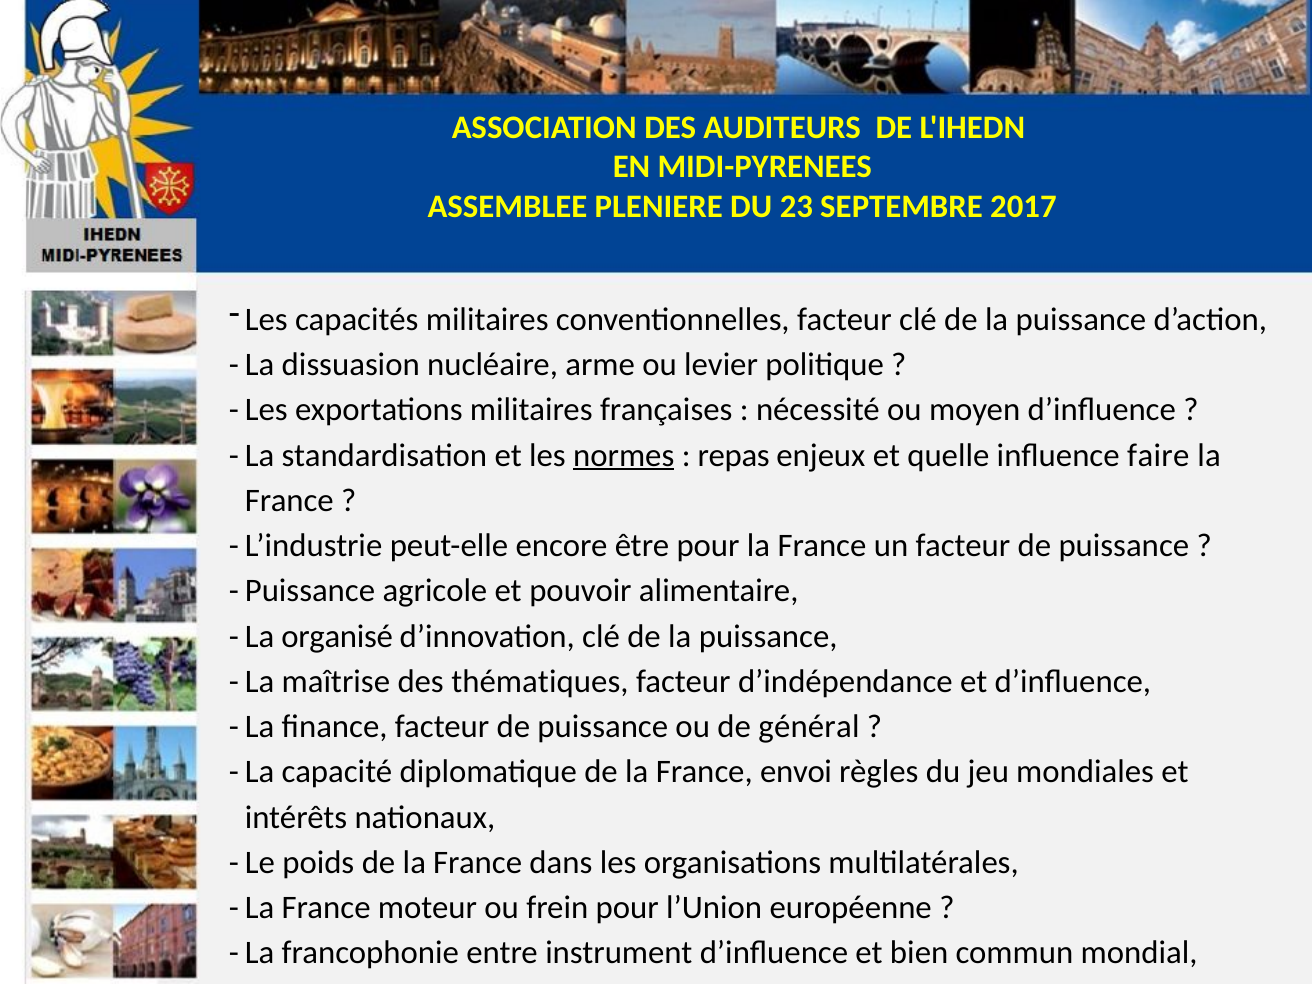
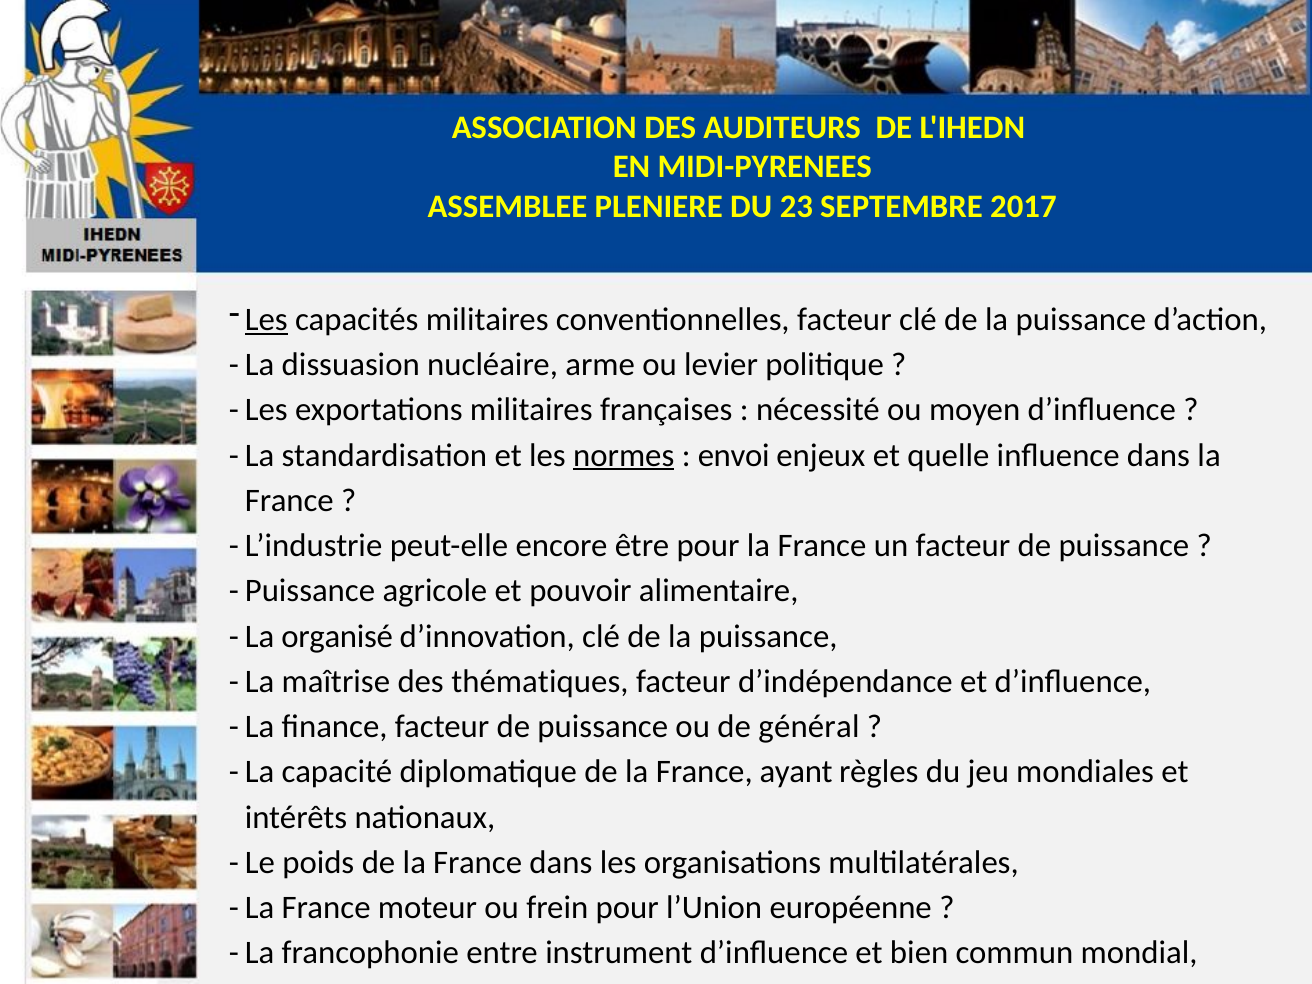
Les at (266, 320) underline: none -> present
repas: repas -> envoi
influence faire: faire -> dans
envoi: envoi -> ayant
